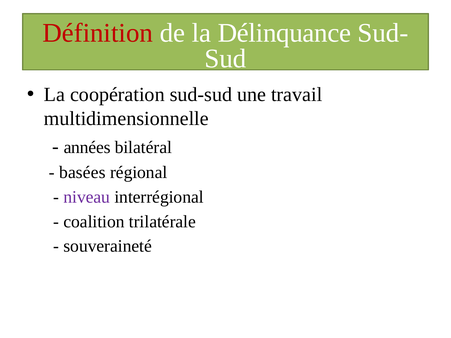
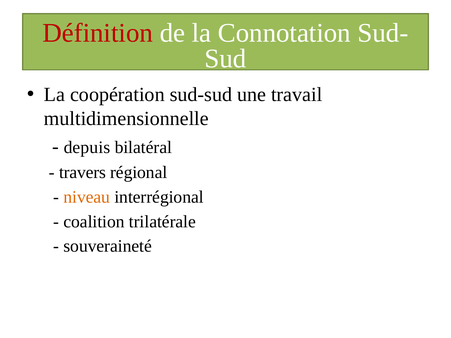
Délinquance: Délinquance -> Connotation
années: années -> depuis
basées: basées -> travers
niveau colour: purple -> orange
